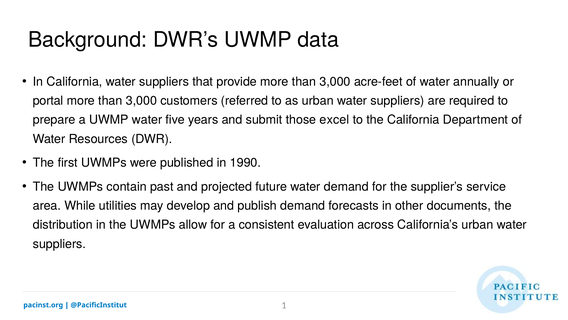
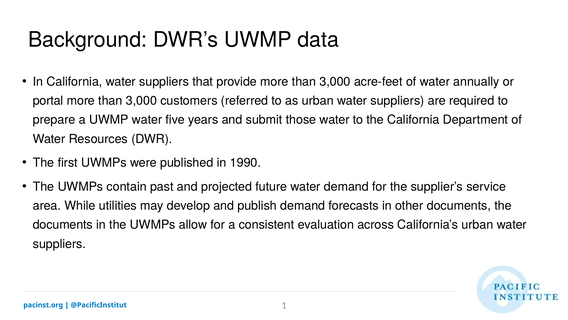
those excel: excel -> water
distribution at (63, 224): distribution -> documents
